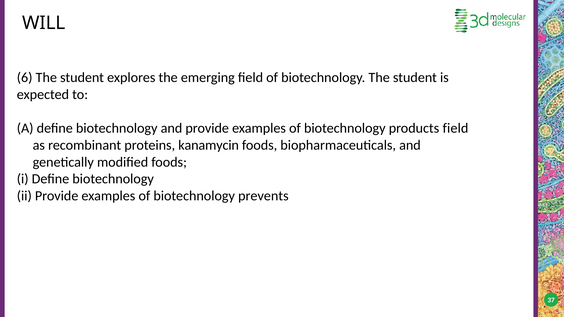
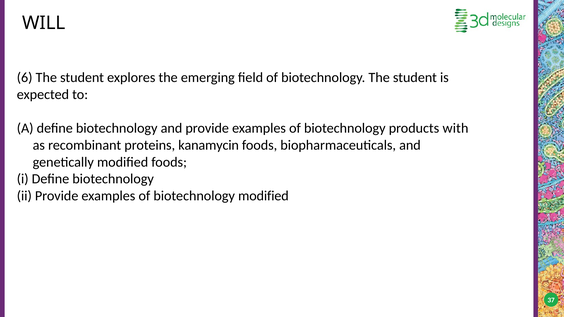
products field: field -> with
biotechnology prevents: prevents -> modified
